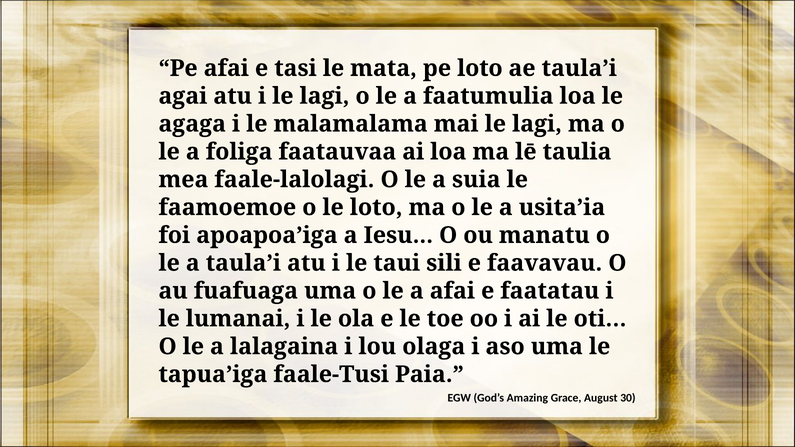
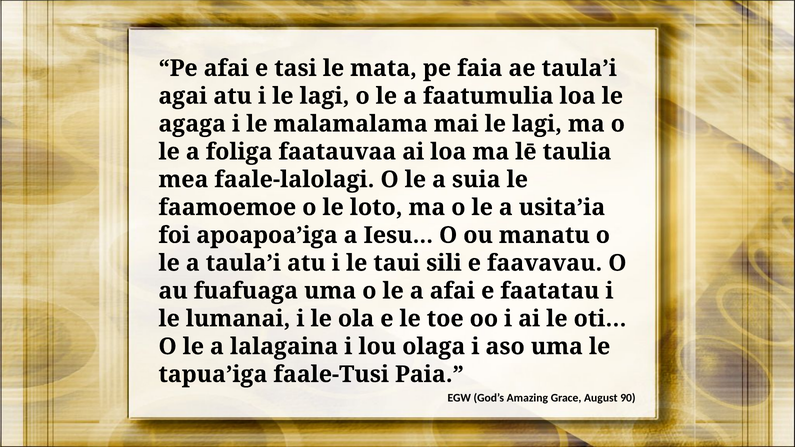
pe loto: loto -> faia
30: 30 -> 90
